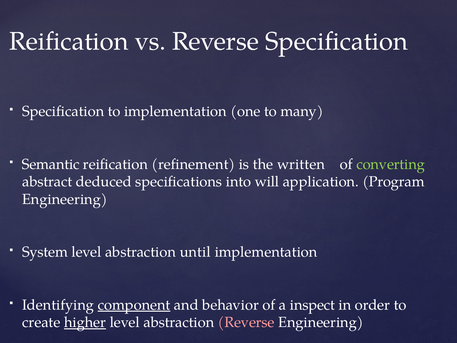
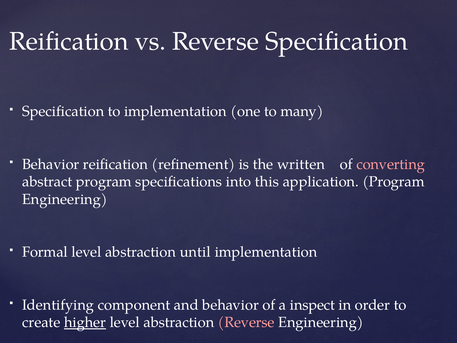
Semantic at (51, 164): Semantic -> Behavior
converting colour: light green -> pink
abstract deduced: deduced -> program
will: will -> this
System: System -> Formal
component underline: present -> none
